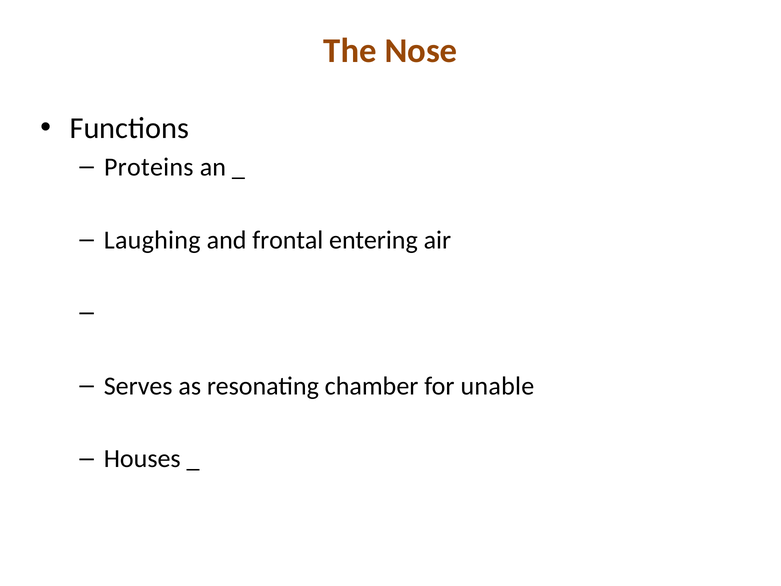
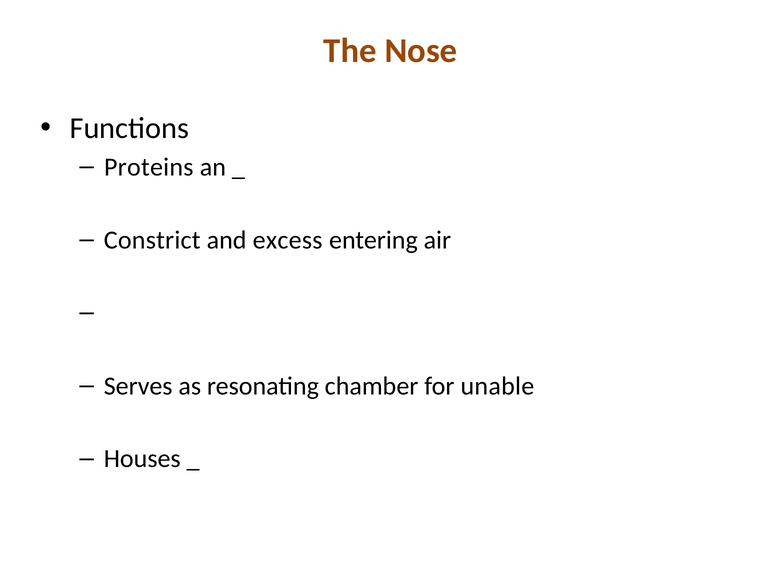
Laughing: Laughing -> Constrict
frontal: frontal -> excess
